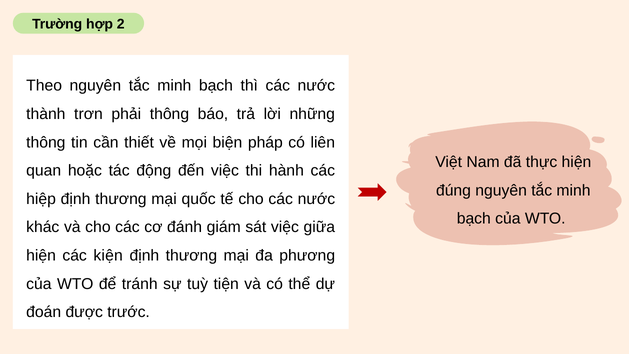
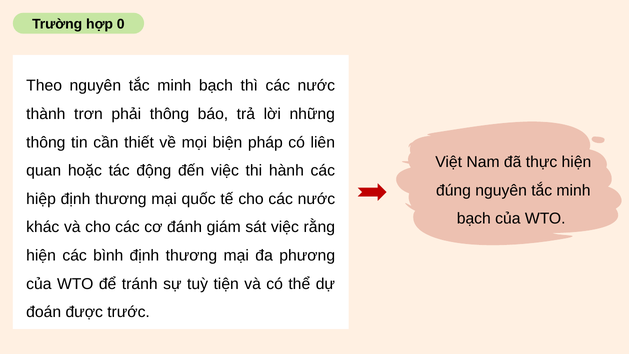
2: 2 -> 0
giữa: giữa -> rằng
kiện: kiện -> bình
